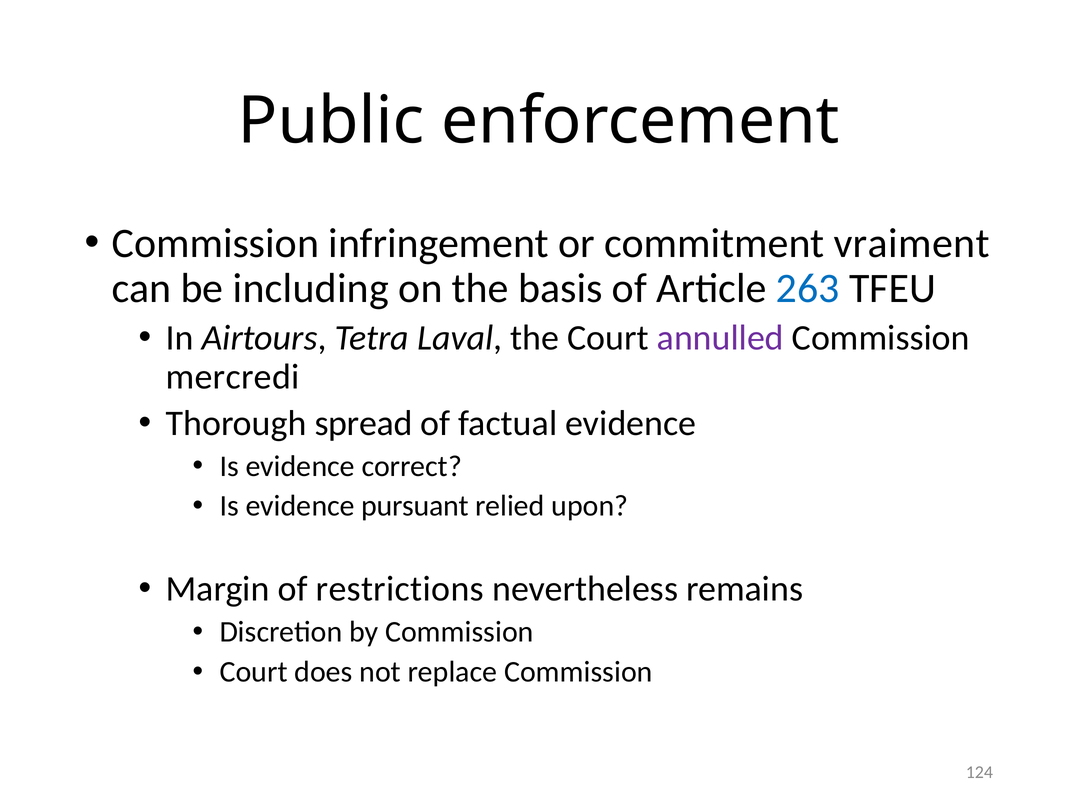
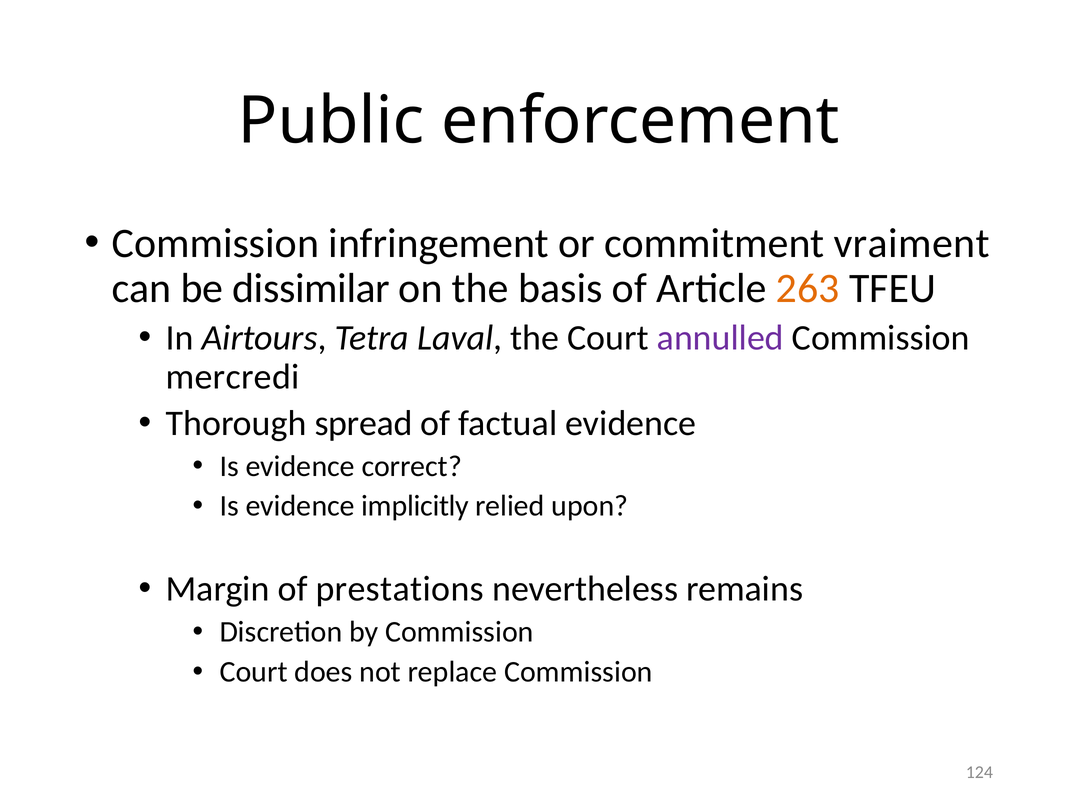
including: including -> dissimilar
263 colour: blue -> orange
pursuant: pursuant -> implicitly
restrictions: restrictions -> prestations
